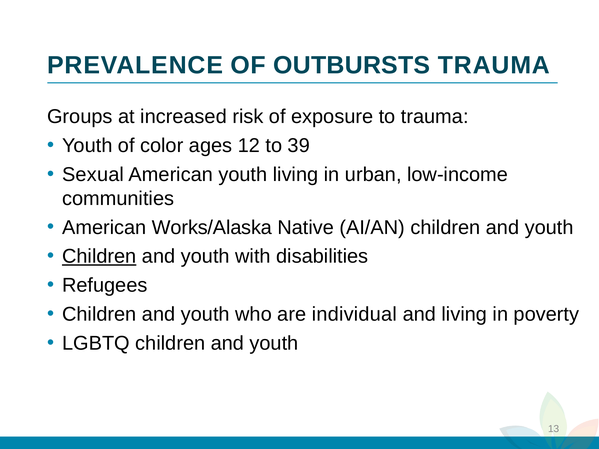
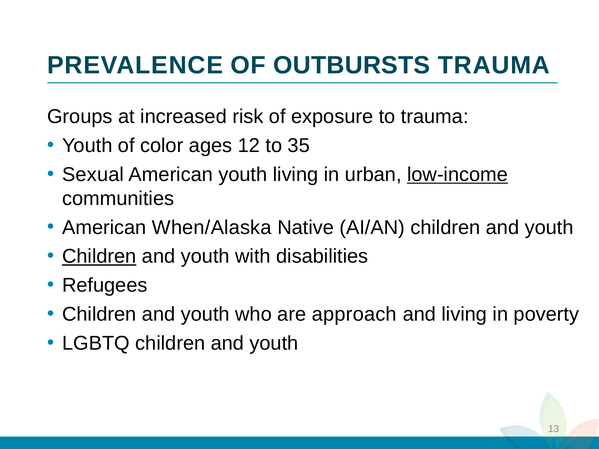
39: 39 -> 35
low-income underline: none -> present
Works/Alaska: Works/Alaska -> When/Alaska
individual: individual -> approach
